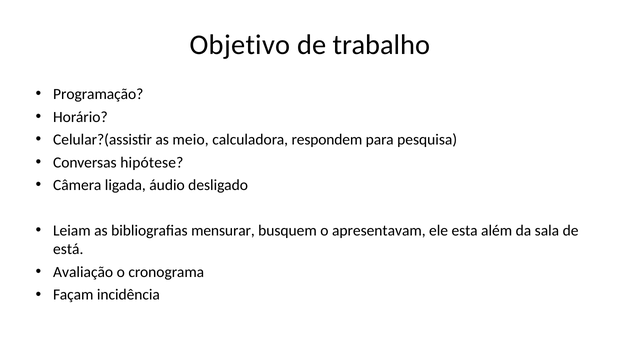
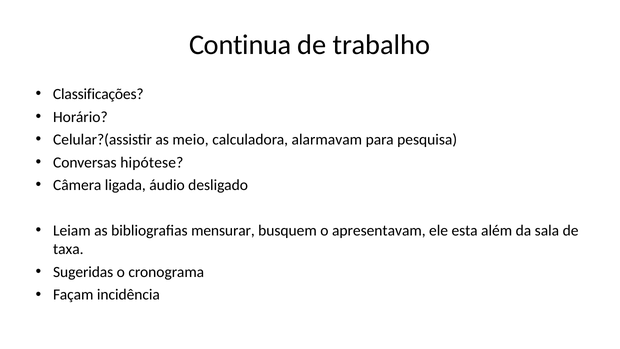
Objetivo: Objetivo -> Continua
Programação: Programação -> Classificações
respondem: respondem -> alarmavam
está: está -> taxa
Avaliação: Avaliação -> Sugeridas
